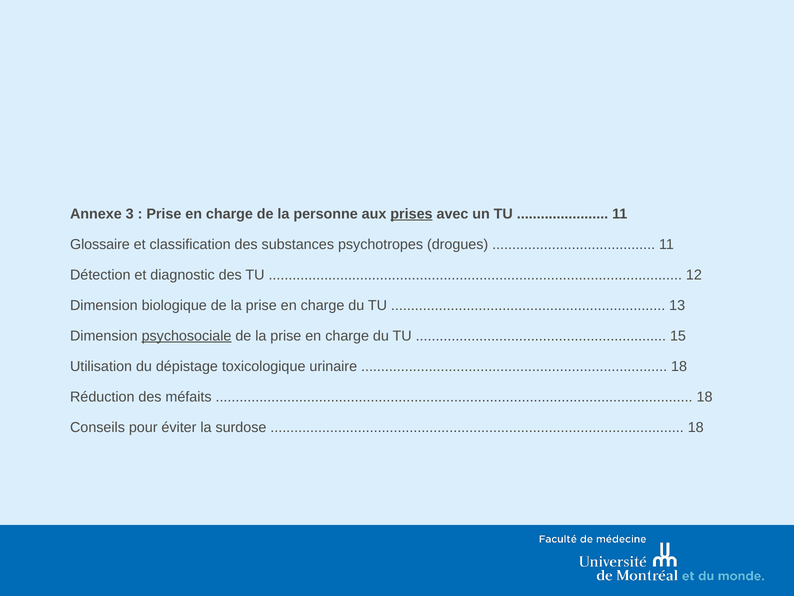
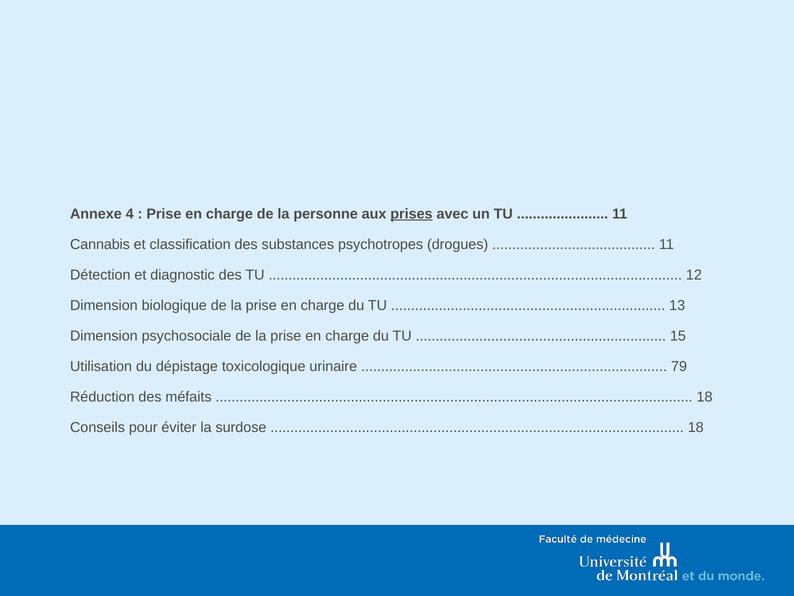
3: 3 -> 4
Glossaire: Glossaire -> Cannabis
psychosociale underline: present -> none
18 at (679, 366): 18 -> 79
